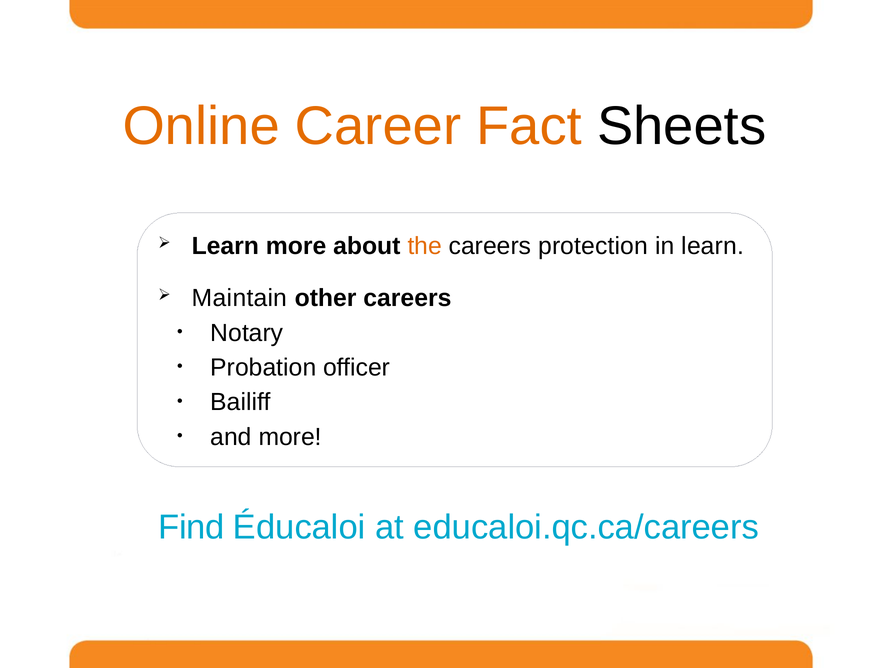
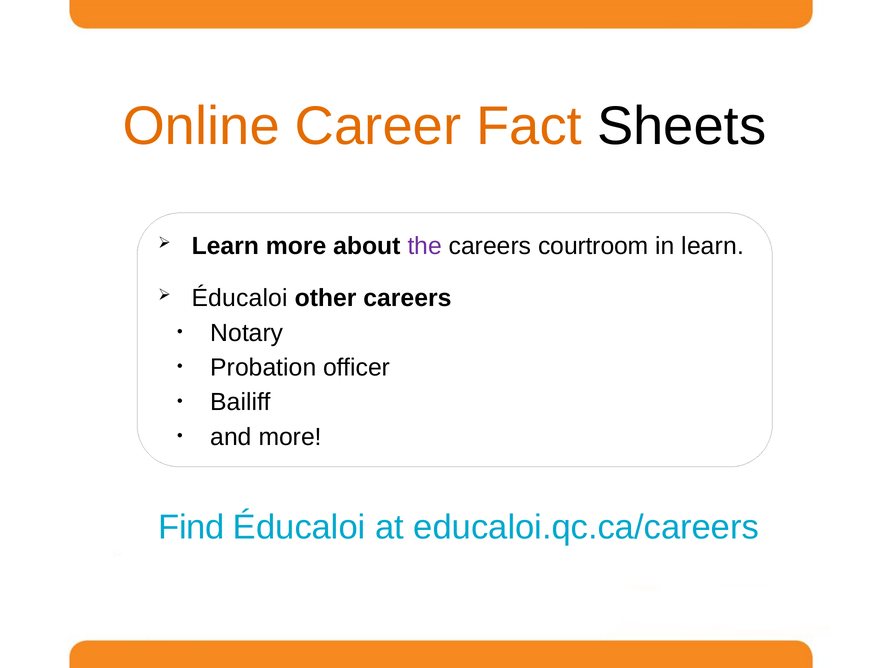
the colour: orange -> purple
protection: protection -> courtroom
Maintain at (240, 298): Maintain -> Éducaloi
